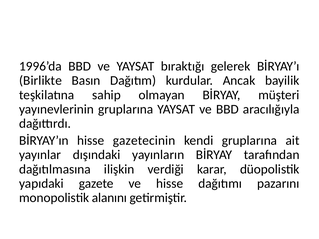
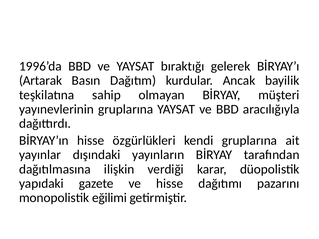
Birlikte: Birlikte -> Artarak
gazetecinin: gazetecinin -> özgürlükleri
alanını: alanını -> eğilimi
